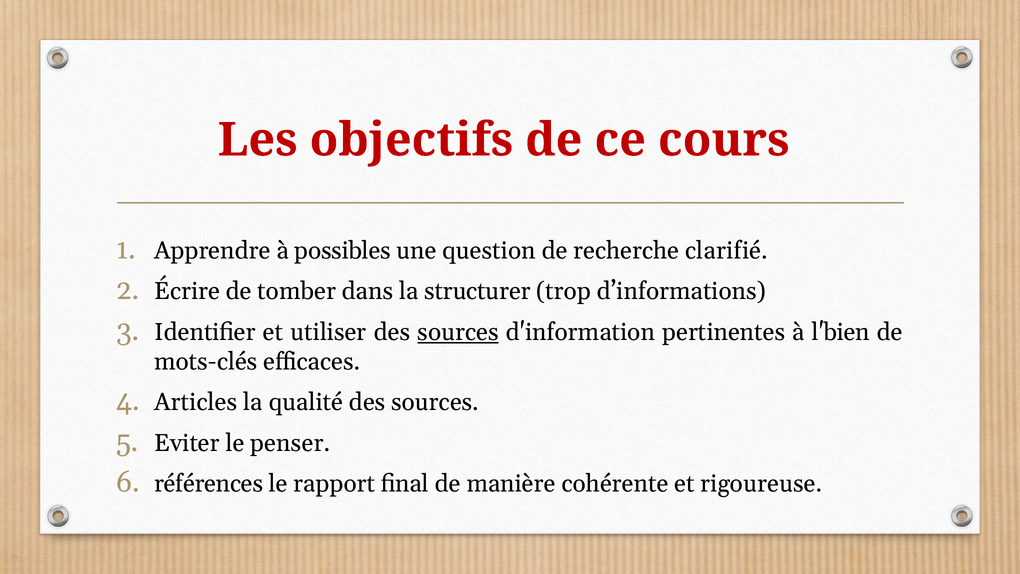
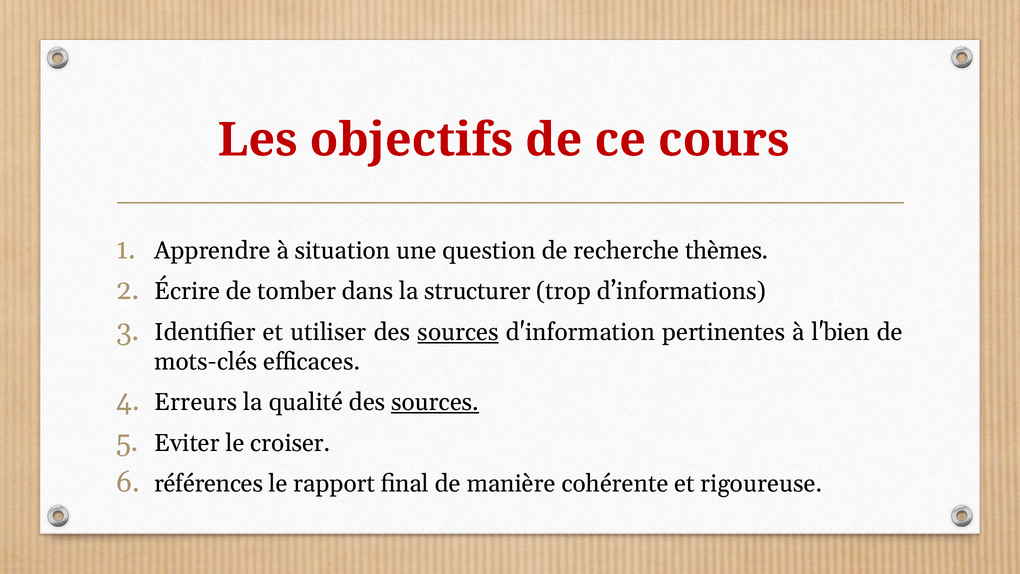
possibles: possibles -> situation
clarifié: clarifié -> thèmes
Articles: Articles -> Erreurs
sources at (435, 402) underline: none -> present
penser: penser -> croiser
